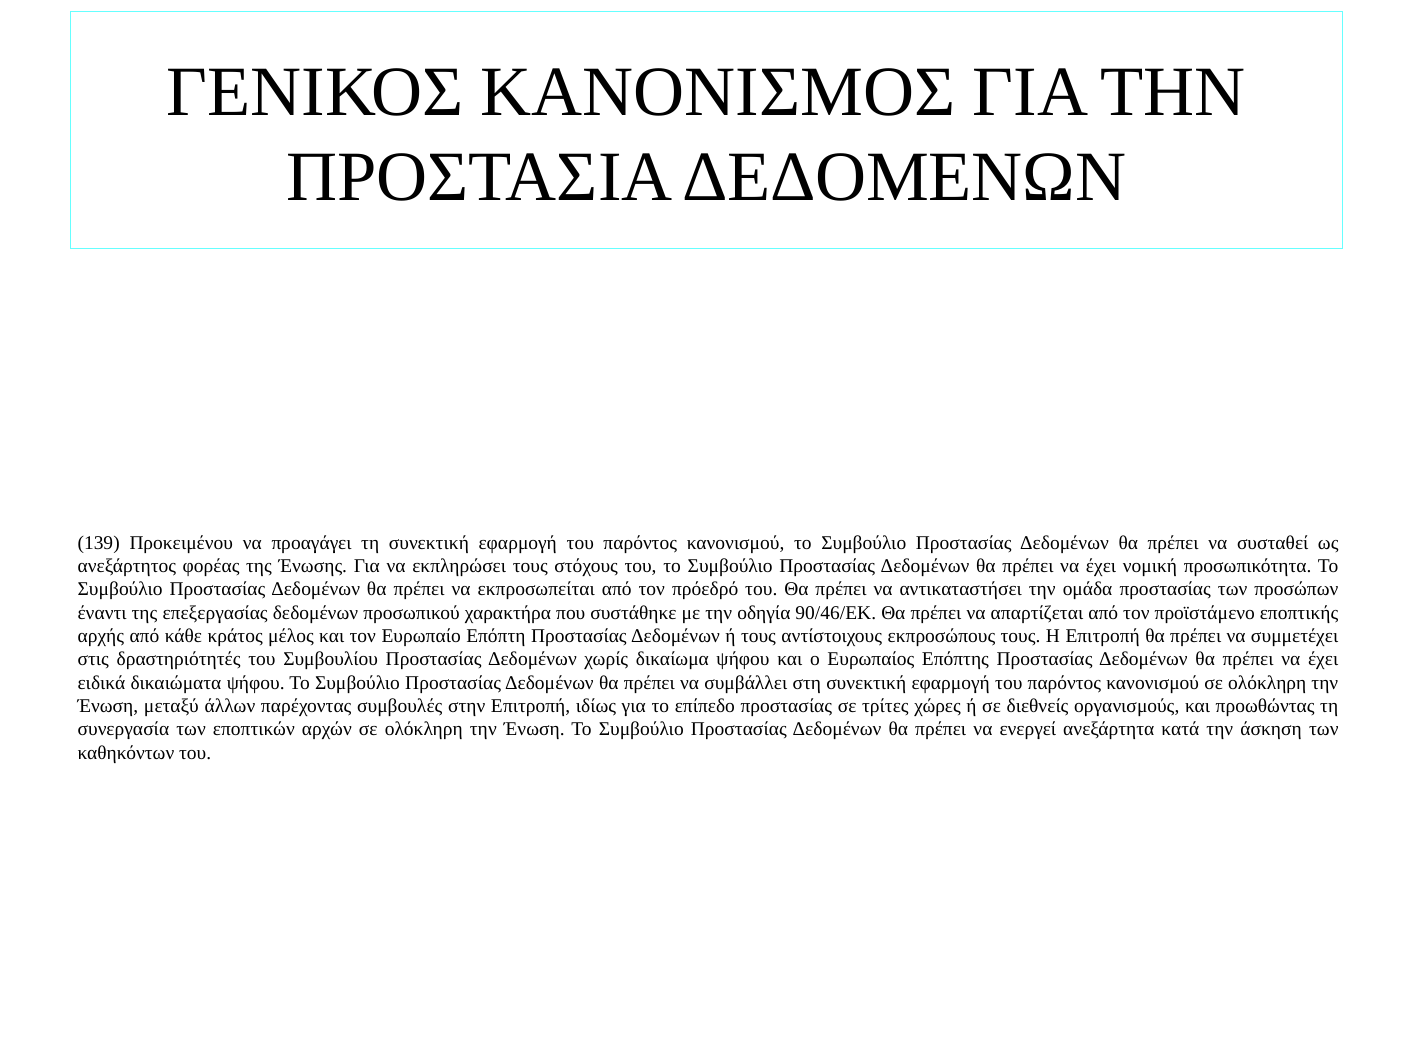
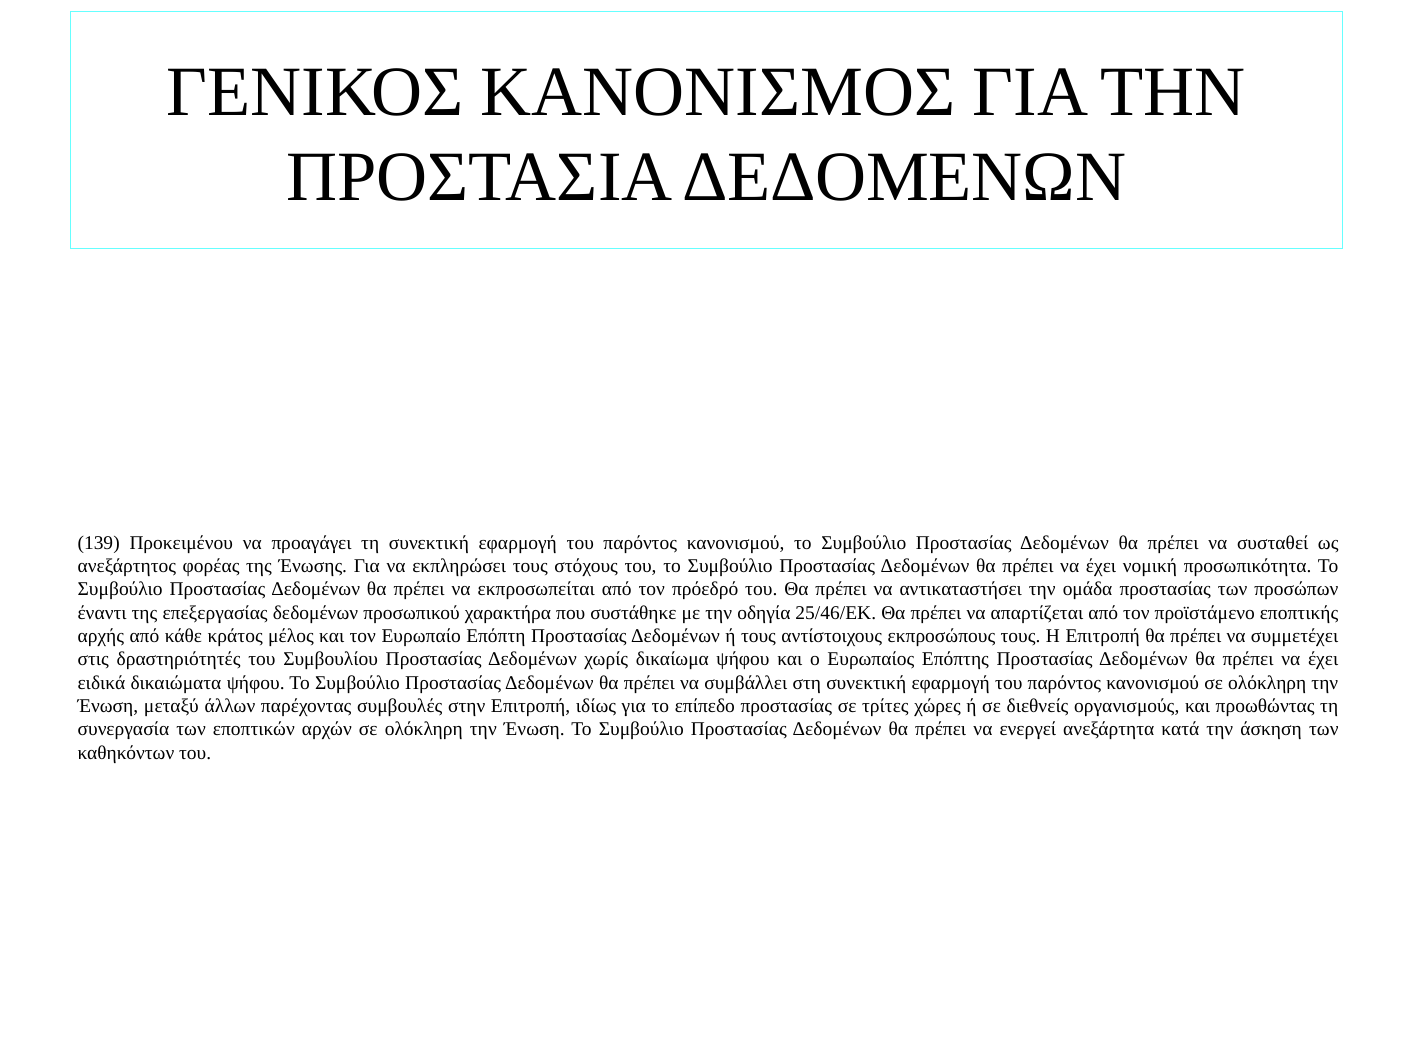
90/46/ΕΚ: 90/46/ΕΚ -> 25/46/ΕΚ
